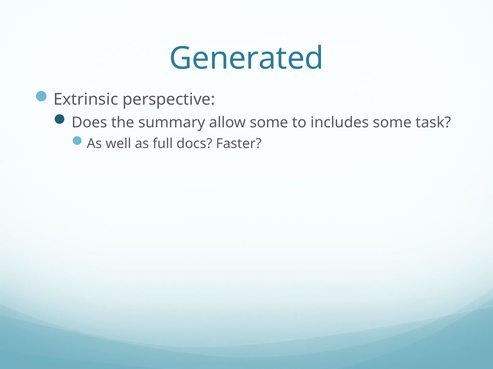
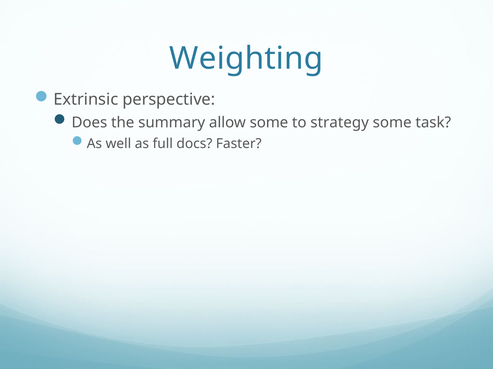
Generated: Generated -> Weighting
includes: includes -> strategy
